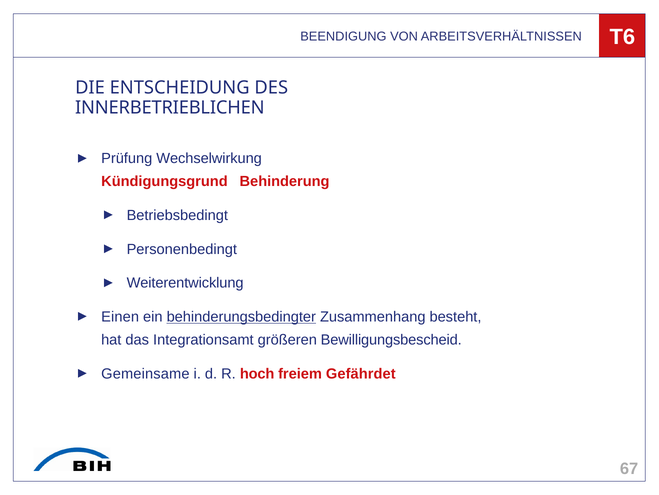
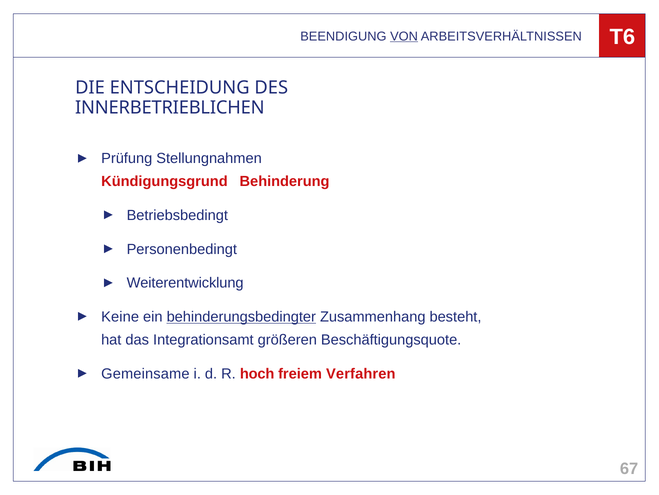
VON underline: none -> present
Wechselwirkung: Wechselwirkung -> Stellungnahmen
Einen: Einen -> Keine
Bewilligungsbescheid: Bewilligungsbescheid -> Beschäftigungsquote
Gefährdet: Gefährdet -> Verfahren
